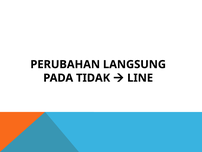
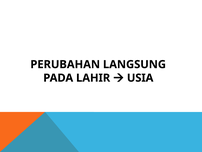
TIDAK: TIDAK -> LAHIR
LINE: LINE -> USIA
